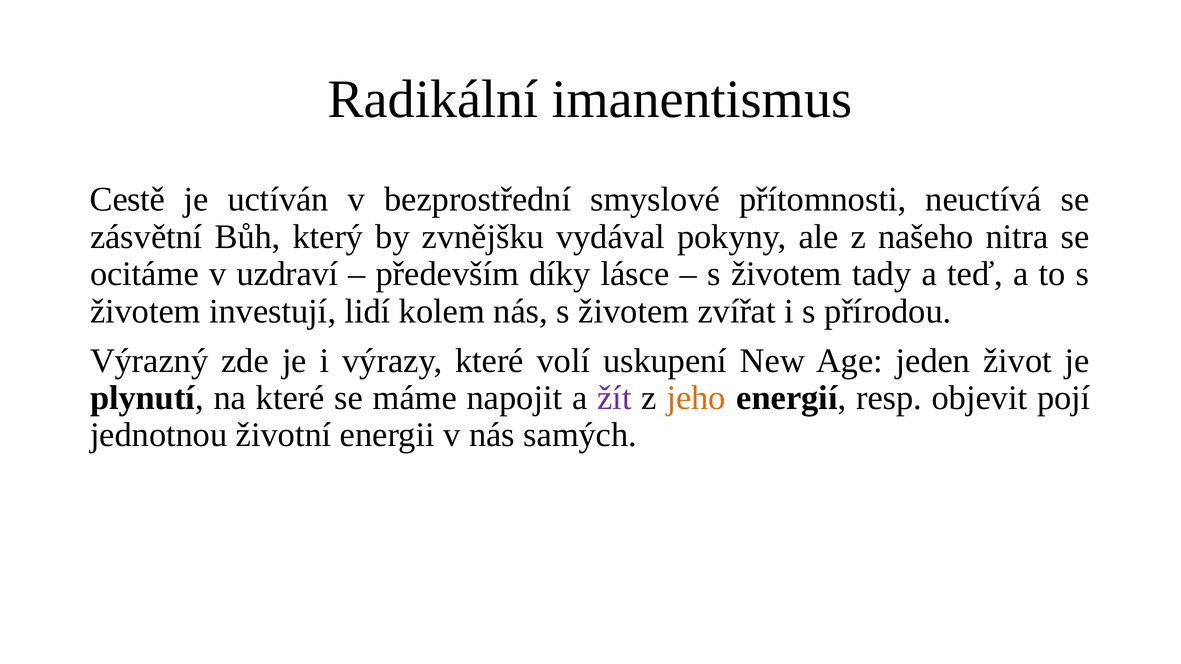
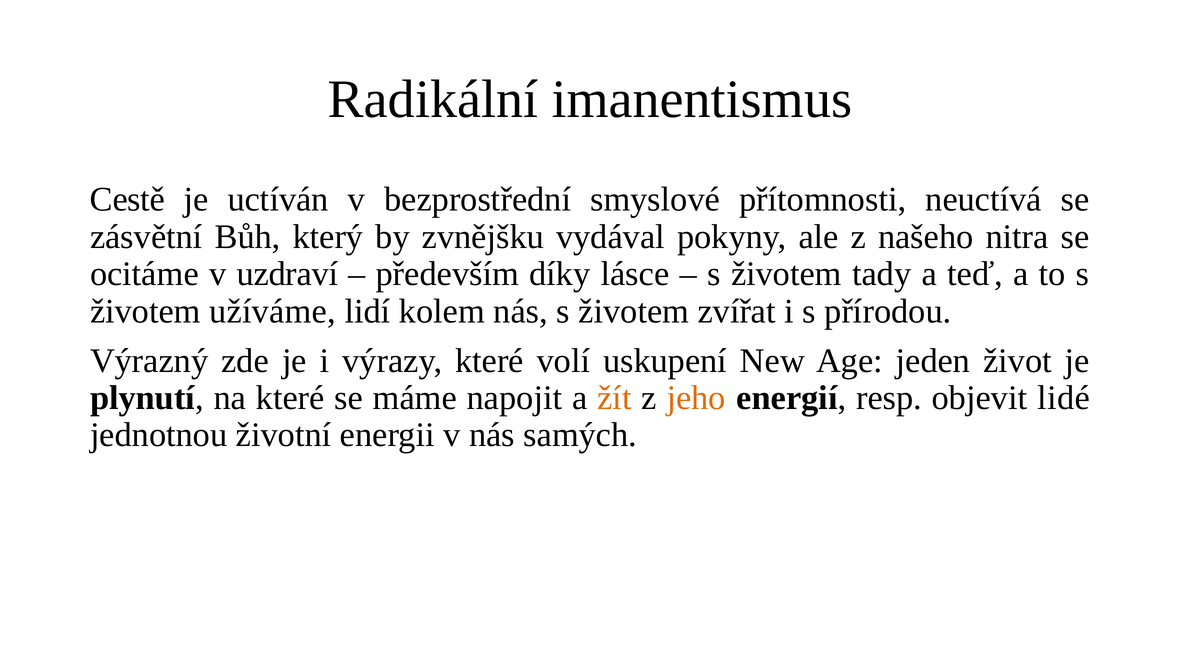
investují: investují -> užíváme
žít colour: purple -> orange
pojí: pojí -> lidé
